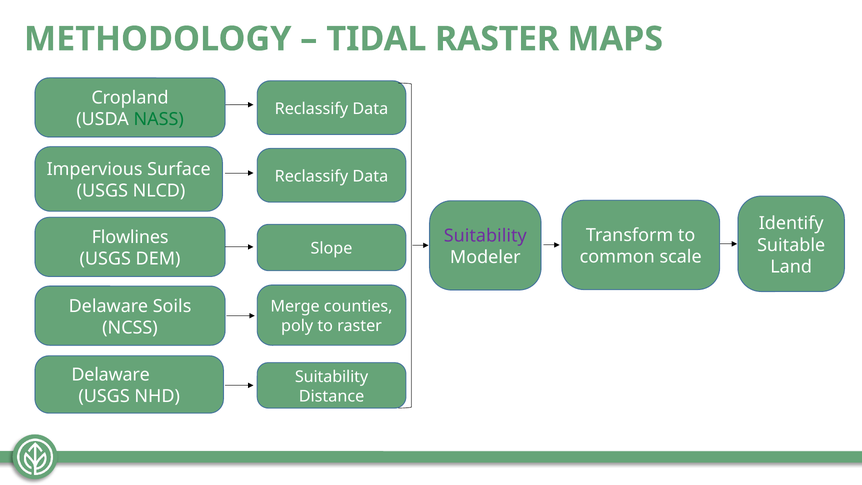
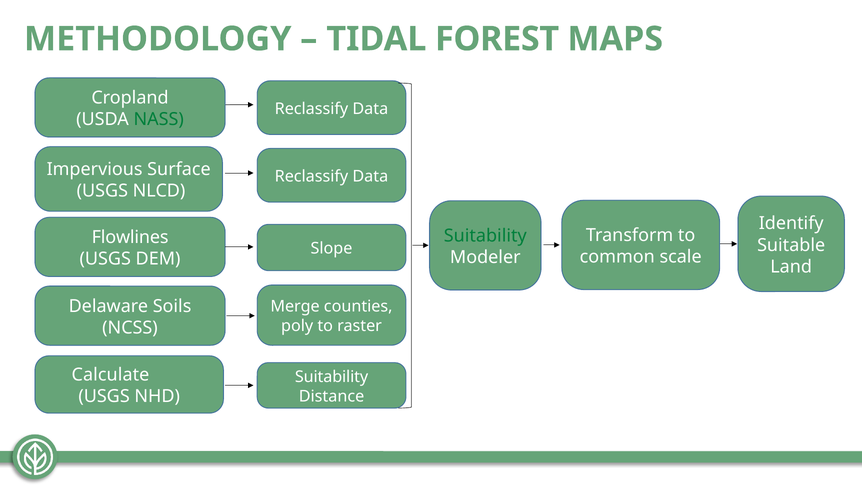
TIDAL RASTER: RASTER -> FOREST
Suitability at (485, 236) colour: purple -> green
Delaware at (111, 375): Delaware -> Calculate
